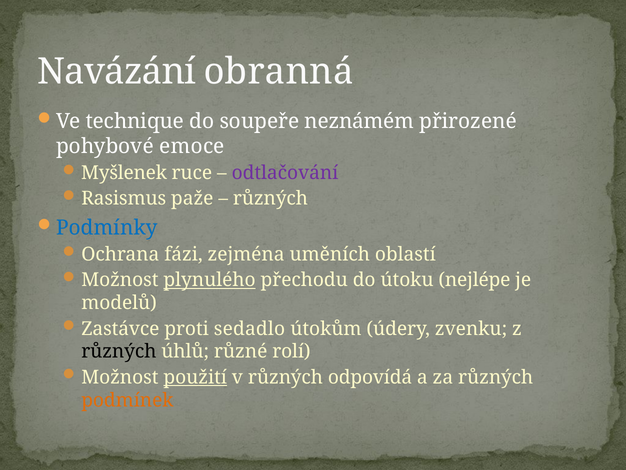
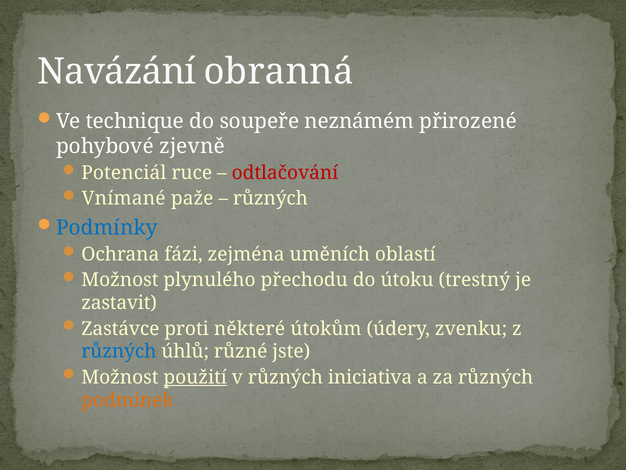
emoce: emoce -> zjevně
Myšlenek: Myšlenek -> Potenciál
odtlačování colour: purple -> red
Rasismus: Rasismus -> Vnímané
plynulého underline: present -> none
nejlépe: nejlépe -> trestný
modelů: modelů -> zastavit
sedadlo: sedadlo -> některé
různých at (119, 351) colour: black -> blue
rolí: rolí -> jste
odpovídá: odpovídá -> iniciativa
